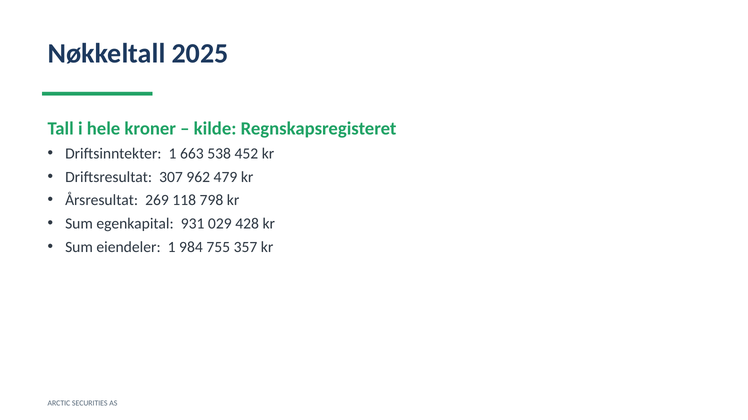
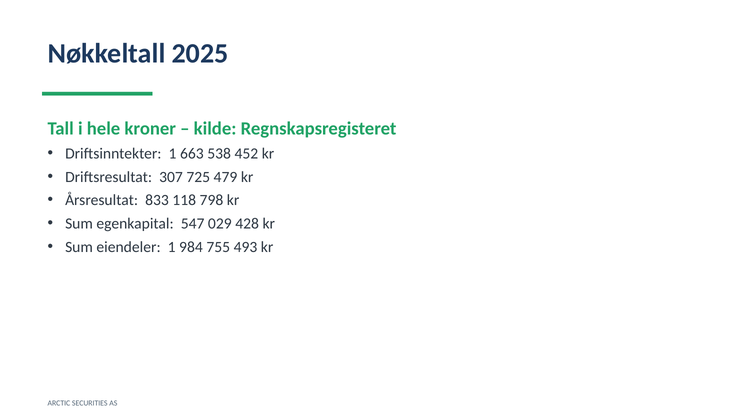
962: 962 -> 725
269: 269 -> 833
931: 931 -> 547
357: 357 -> 493
